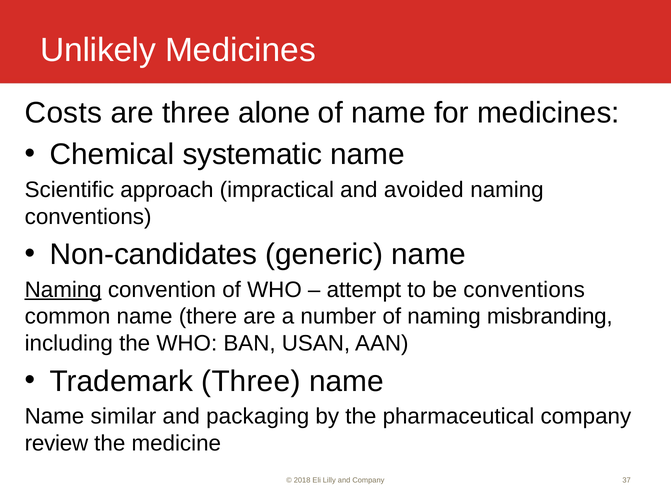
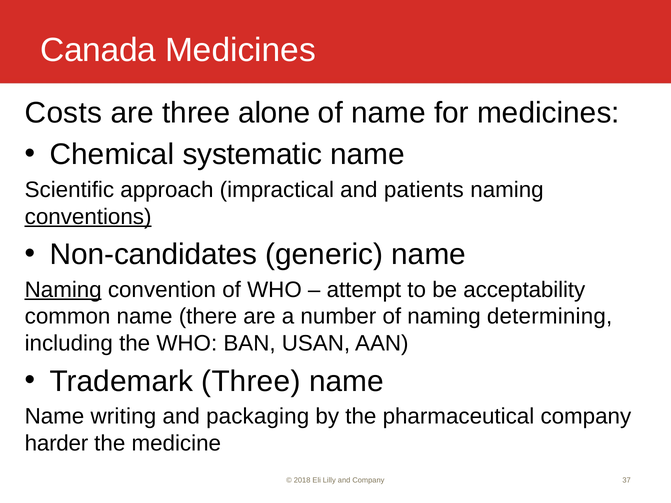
Unlikely: Unlikely -> Canada
avoided: avoided -> patients
conventions at (88, 217) underline: none -> present
be conventions: conventions -> acceptability
misbranding: misbranding -> determining
similar: similar -> writing
review: review -> harder
